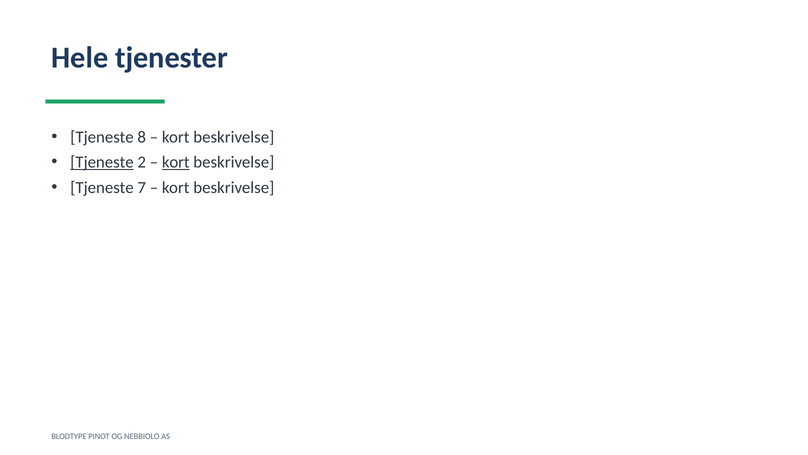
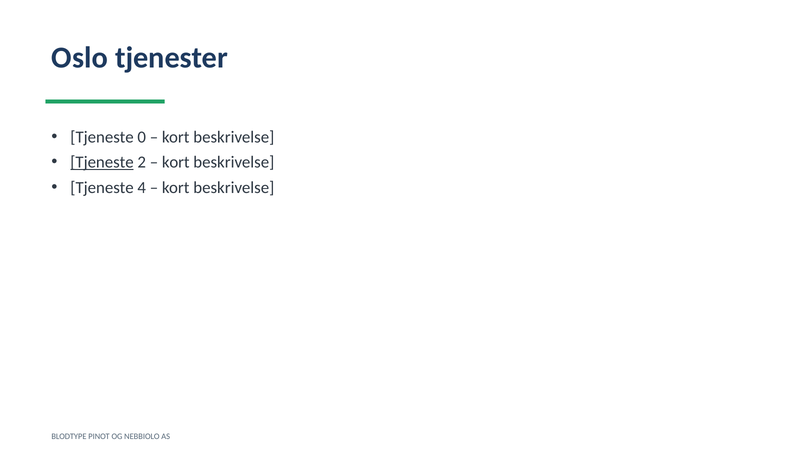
Hele: Hele -> Oslo
8: 8 -> 0
kort at (176, 162) underline: present -> none
7: 7 -> 4
